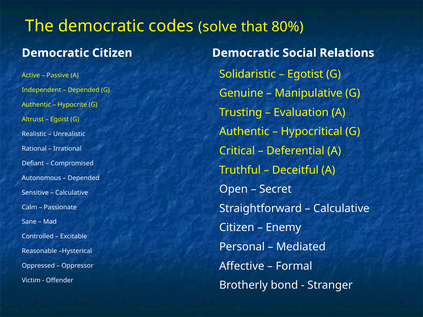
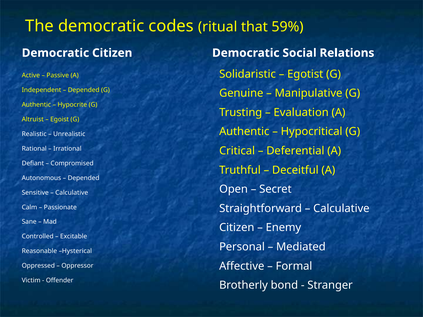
solve: solve -> ritual
80%: 80% -> 59%
